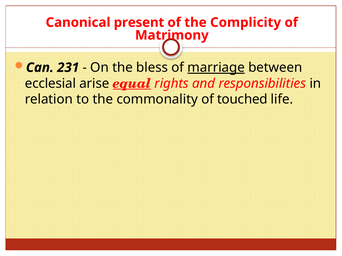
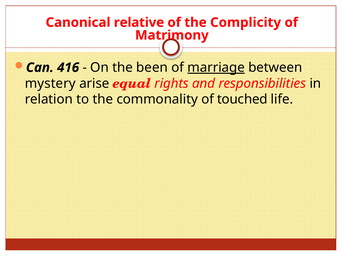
present: present -> relative
231: 231 -> 416
bless: bless -> been
ecclesial: ecclesial -> mystery
equal underline: present -> none
